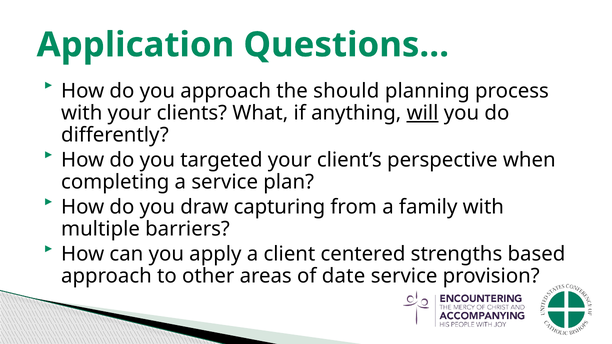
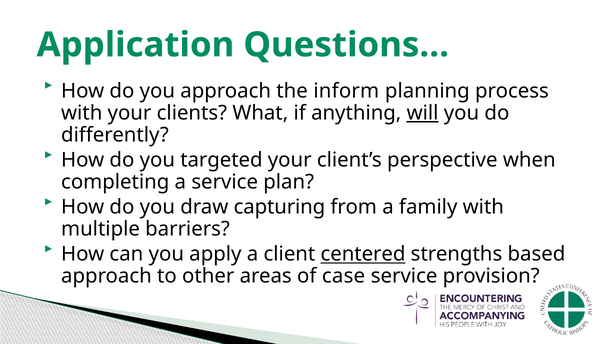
should: should -> inform
centered underline: none -> present
date: date -> case
